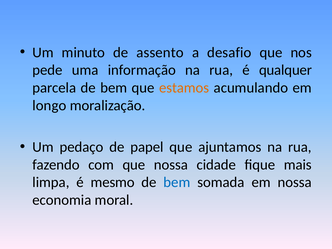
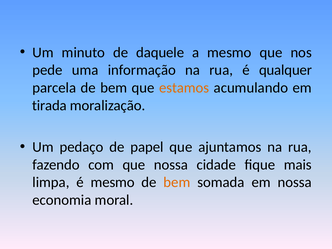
assento: assento -> daquele
a desafio: desafio -> mesmo
longo: longo -> tirada
bem at (177, 182) colour: blue -> orange
